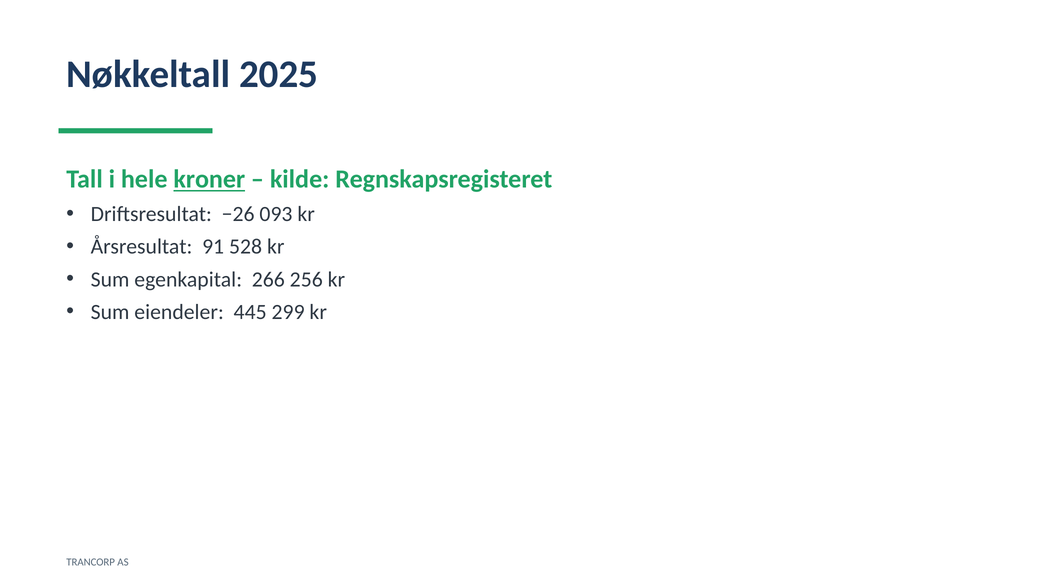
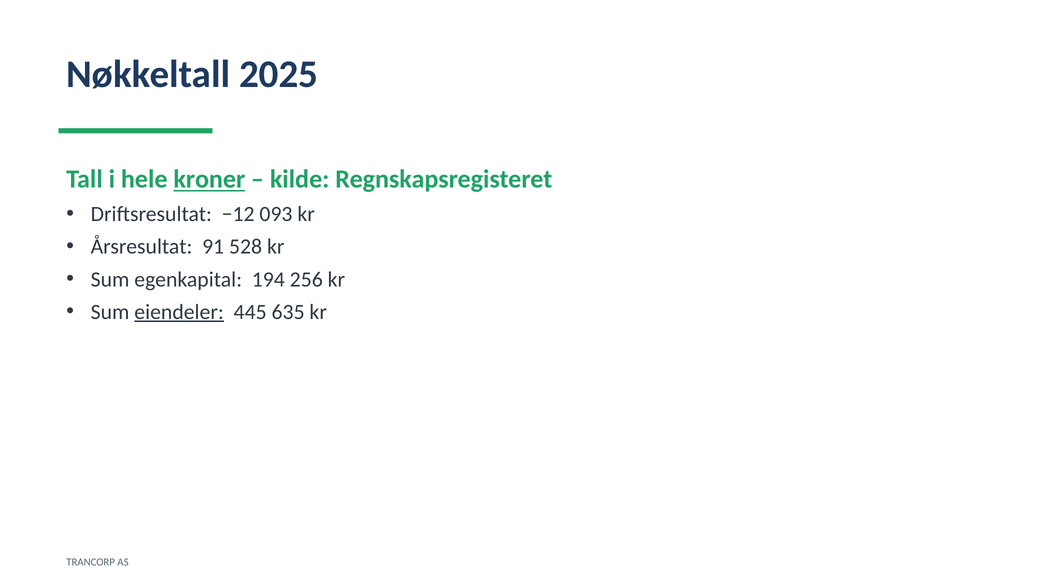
−26: −26 -> −12
266: 266 -> 194
eiendeler underline: none -> present
299: 299 -> 635
